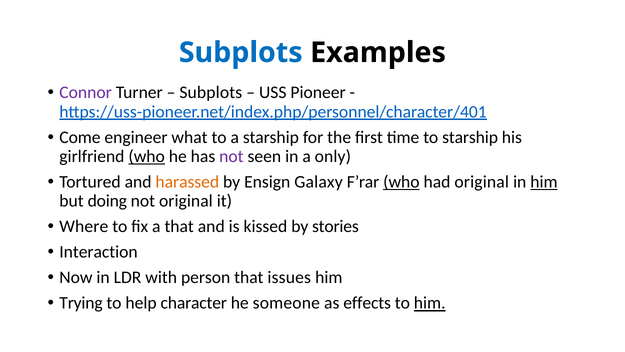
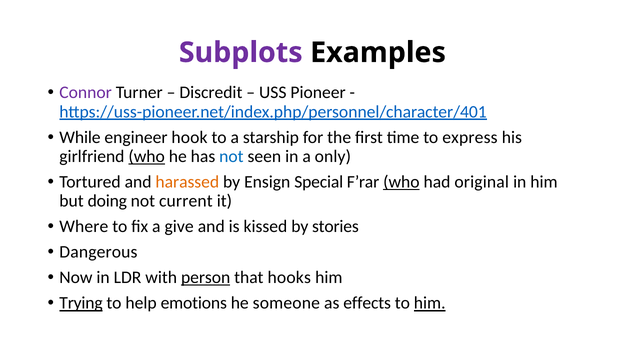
Subplots at (241, 53) colour: blue -> purple
Subplots at (211, 92): Subplots -> Discredit
Come: Come -> While
what: what -> hook
to starship: starship -> express
not at (231, 156) colour: purple -> blue
Galaxy: Galaxy -> Special
him at (544, 182) underline: present -> none
not original: original -> current
a that: that -> give
Interaction: Interaction -> Dangerous
person underline: none -> present
issues: issues -> hooks
Trying underline: none -> present
character: character -> emotions
